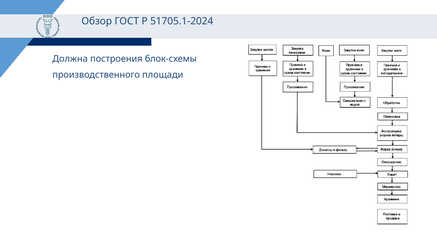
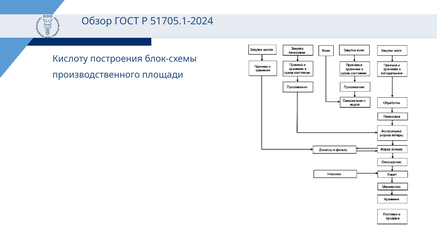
Должна: Должна -> Кислоту
